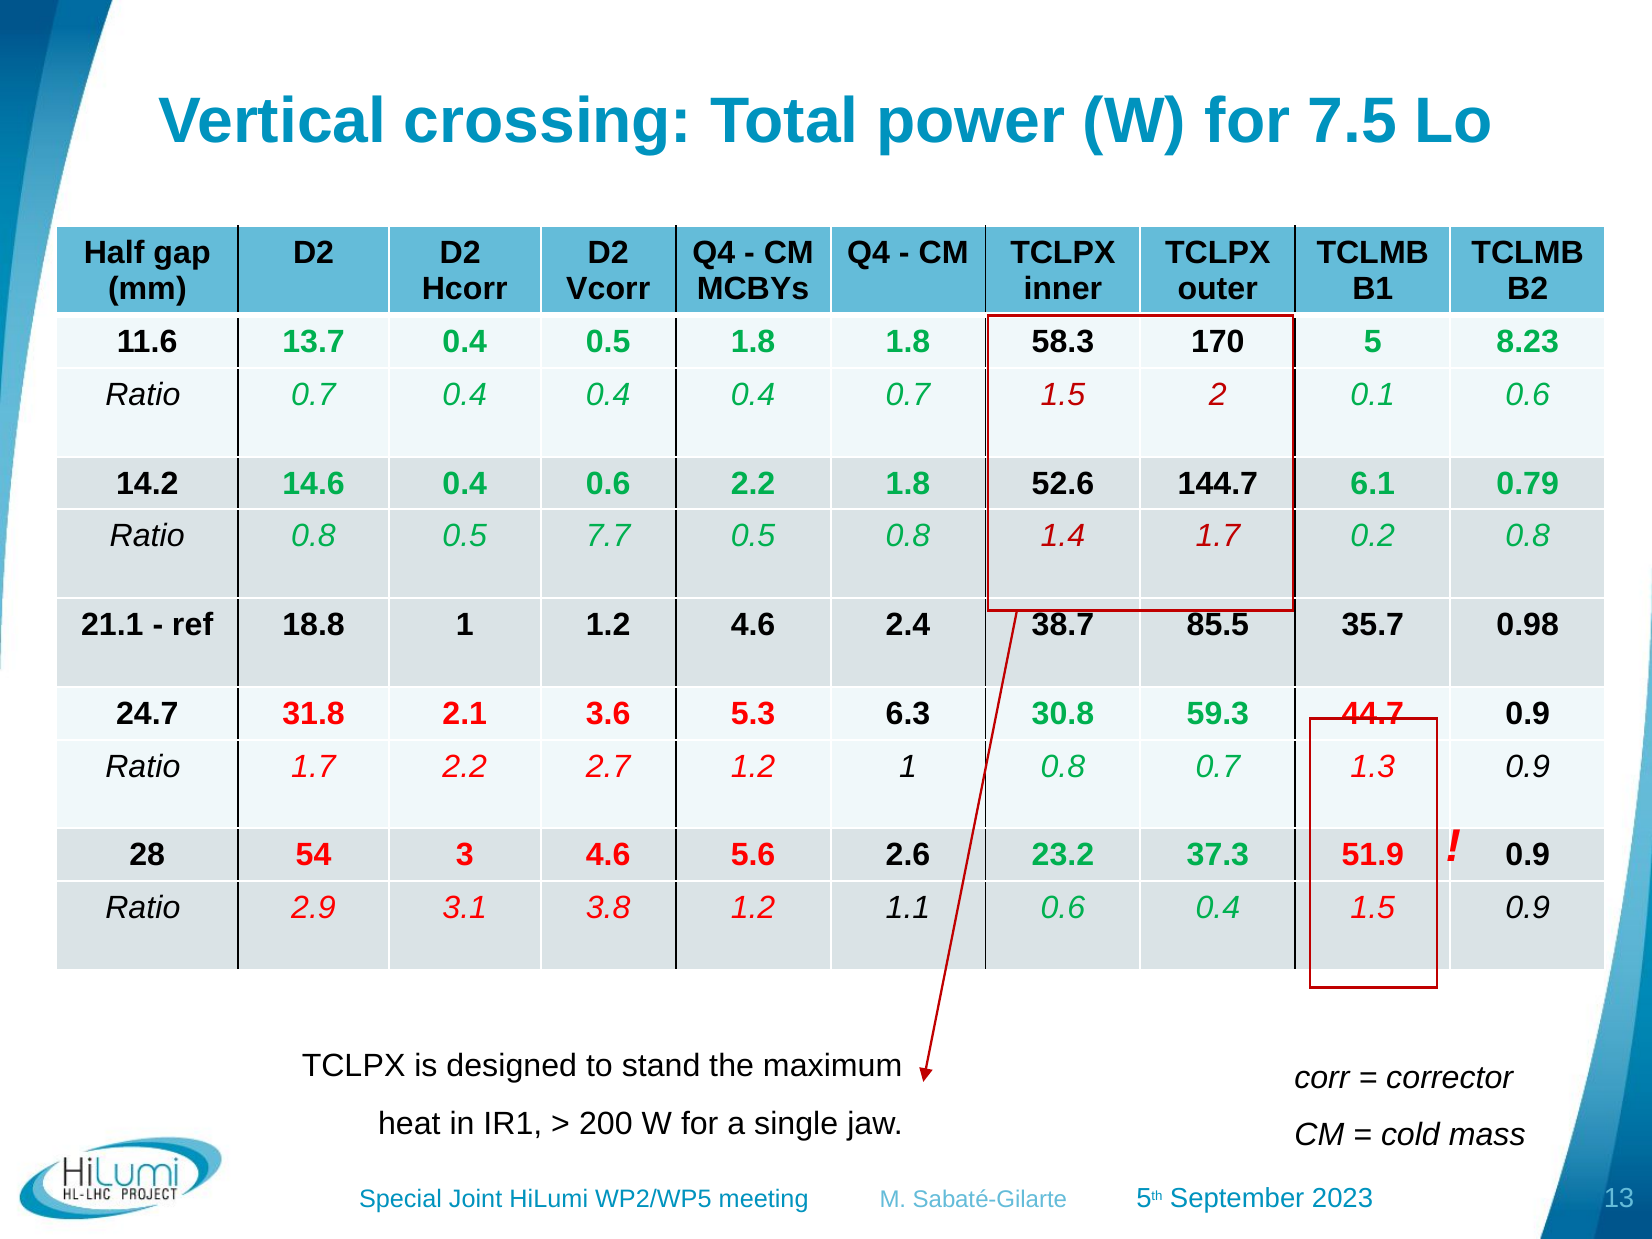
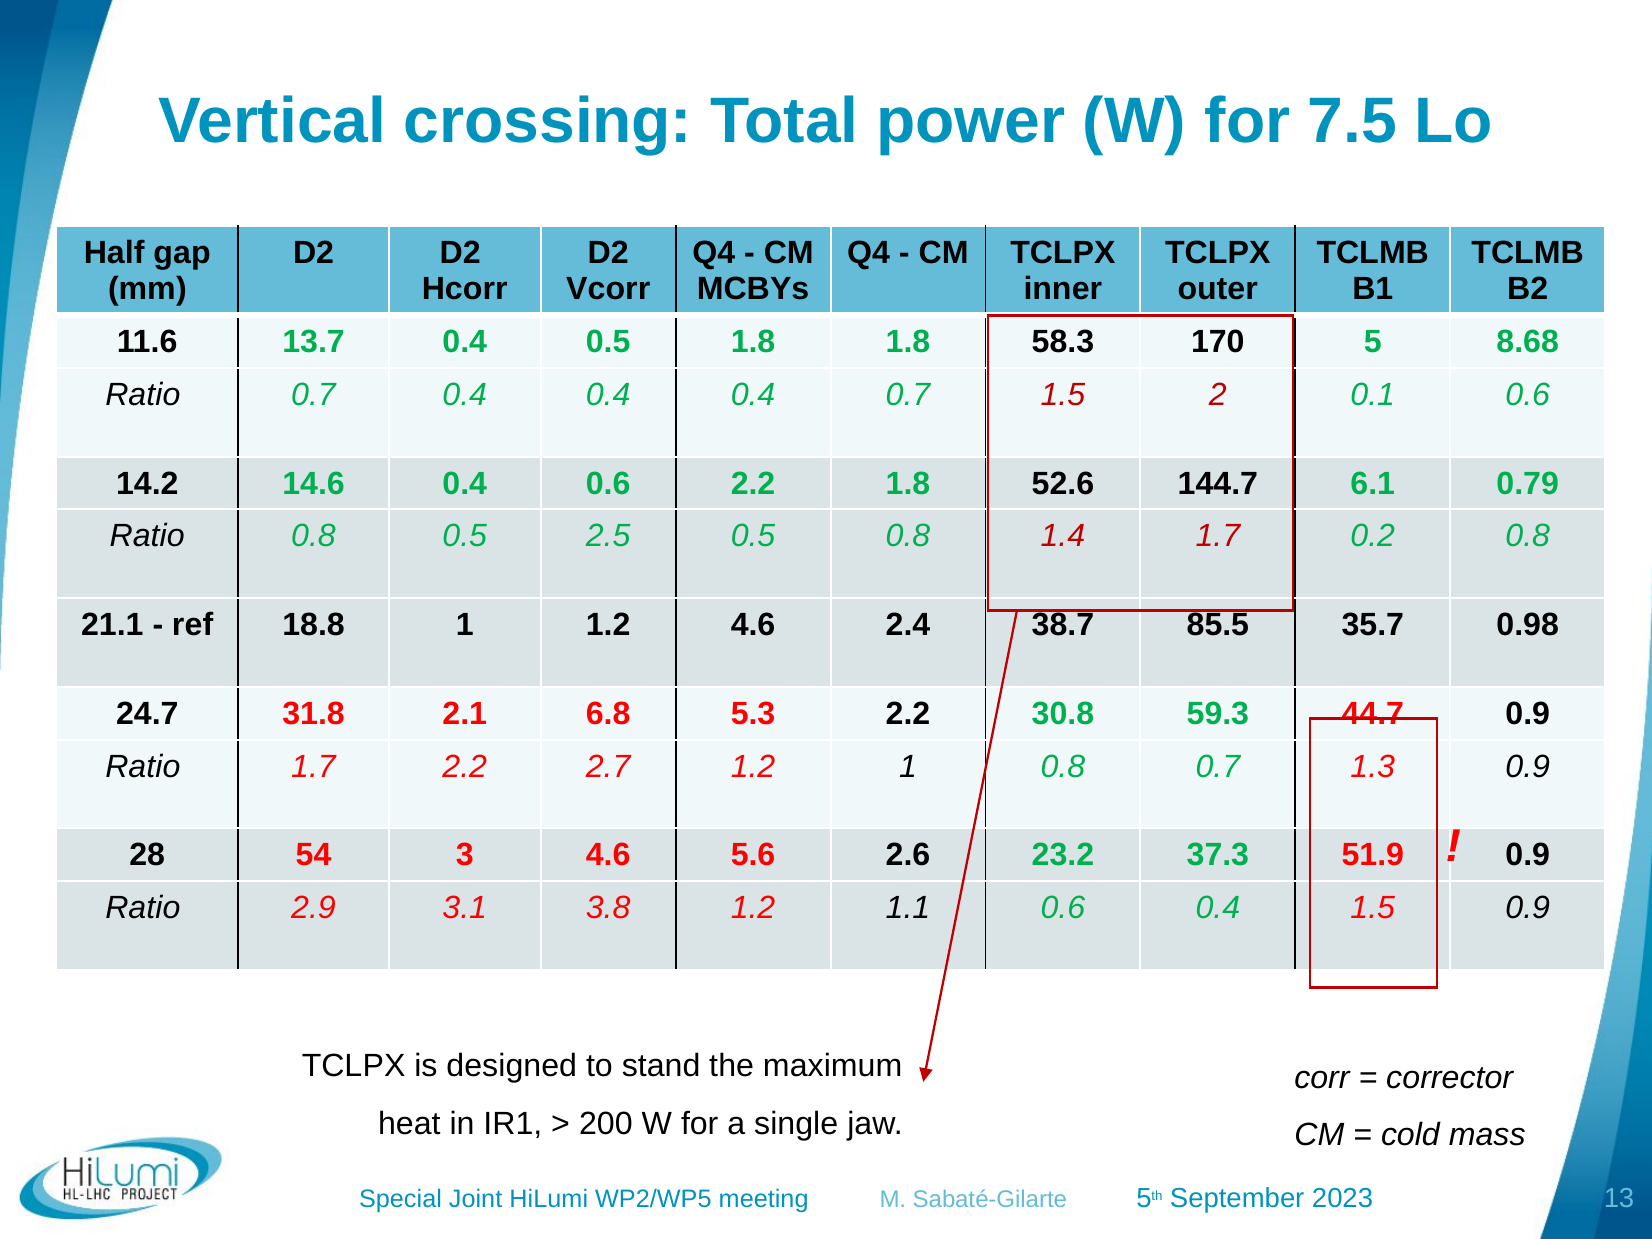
8.23: 8.23 -> 8.68
7.7: 7.7 -> 2.5
3.6: 3.6 -> 6.8
5.3 6.3: 6.3 -> 2.2
